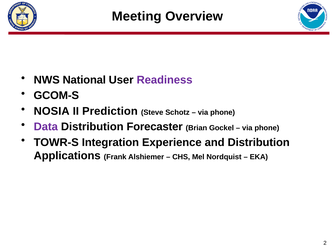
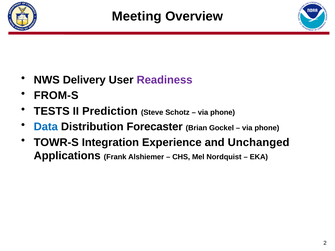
National: National -> Delivery
GCOM-S: GCOM-S -> FROM-S
NOSIA: NOSIA -> TESTS
Data colour: purple -> blue
and Distribution: Distribution -> Unchanged
